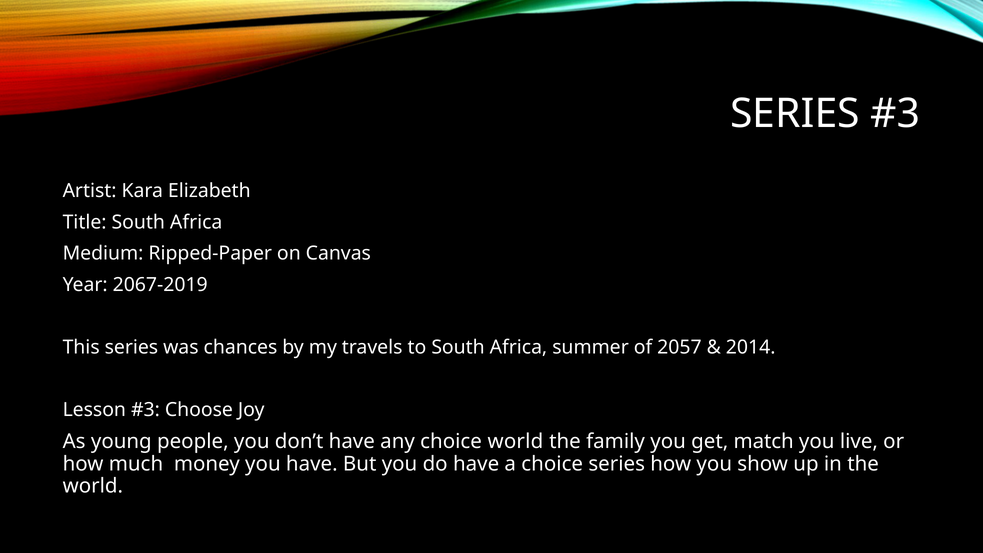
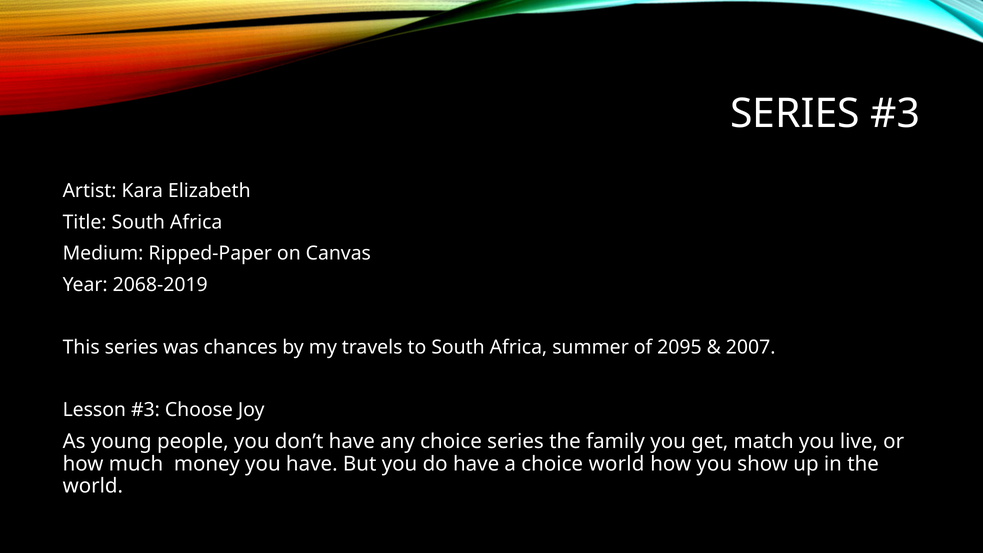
2067-2019: 2067-2019 -> 2068-2019
2057: 2057 -> 2095
2014: 2014 -> 2007
choice world: world -> series
choice series: series -> world
